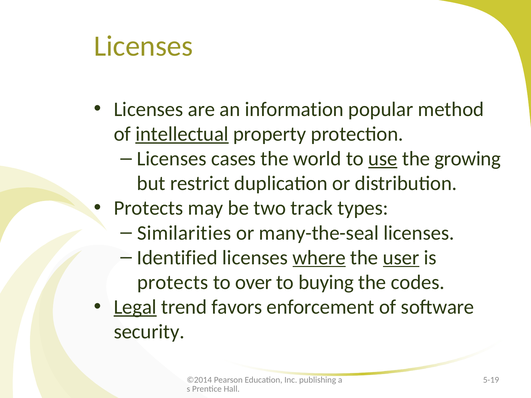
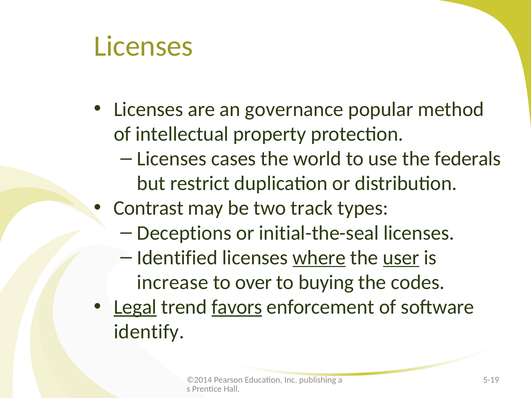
information: information -> governance
intellectual underline: present -> none
use underline: present -> none
growing: growing -> federals
Protects at (149, 208): Protects -> Contrast
Similarities: Similarities -> Deceptions
many-the-seal: many-the-seal -> initial-the-seal
protects at (173, 282): protects -> increase
favors underline: none -> present
security: security -> identify
